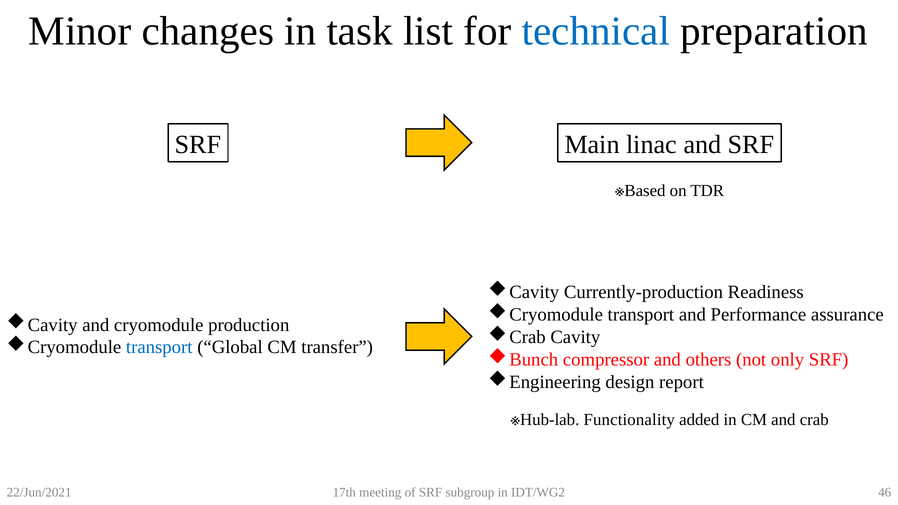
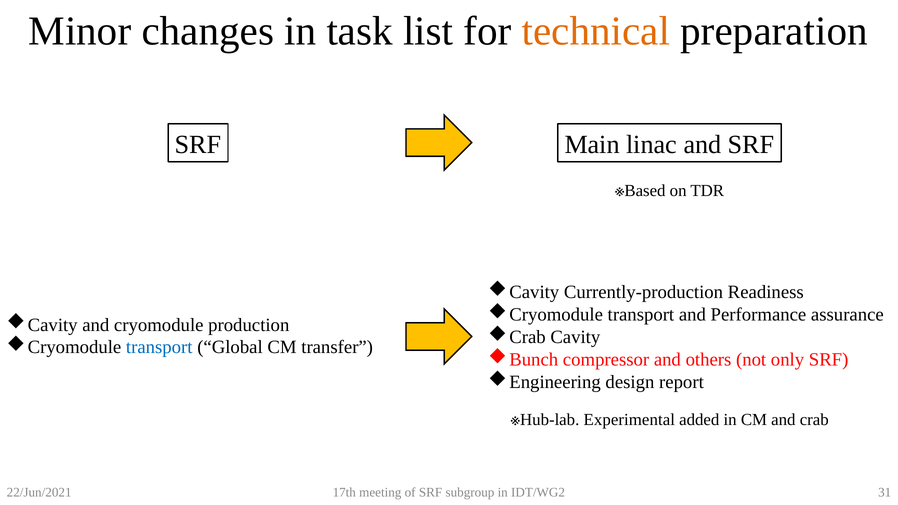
technical colour: blue -> orange
Functionality: Functionality -> Experimental
46: 46 -> 31
